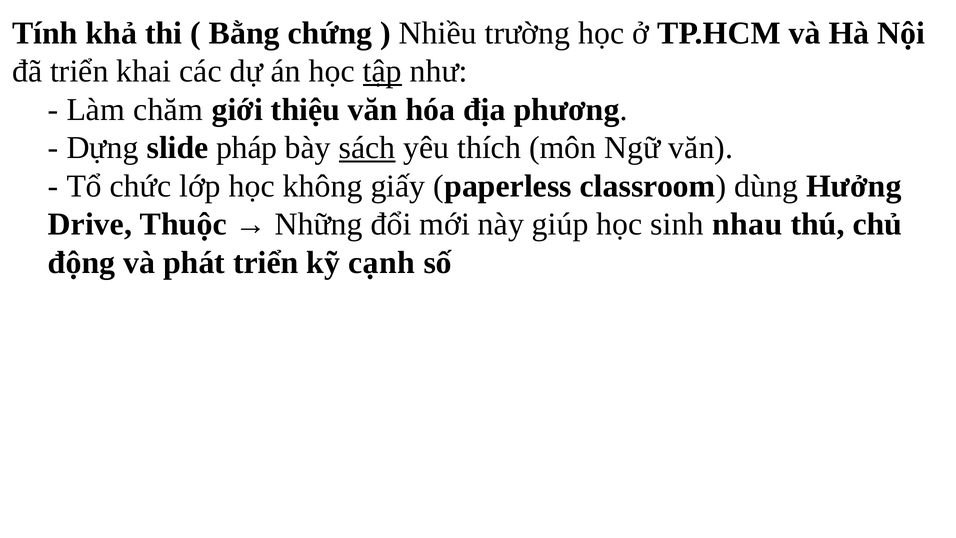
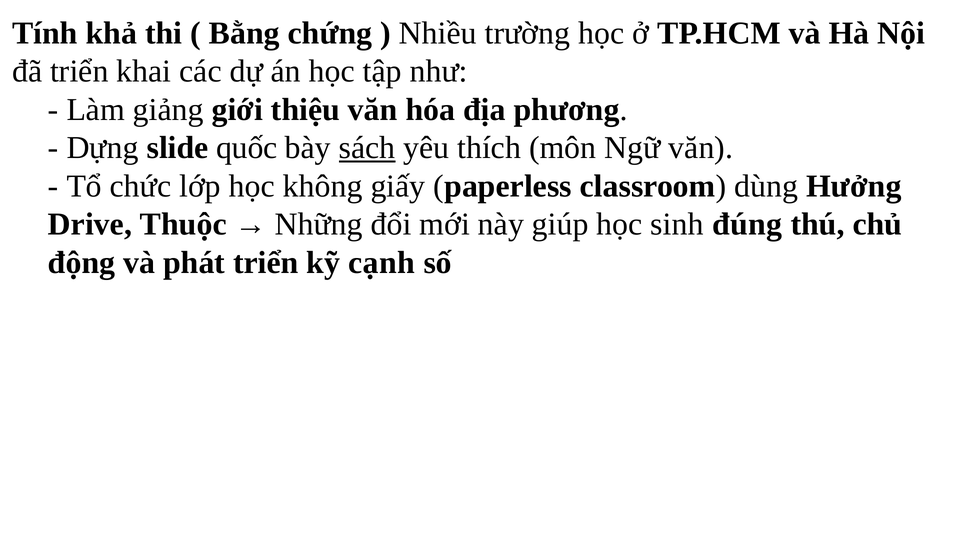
tập underline: present -> none
chăm: chăm -> giảng
pháp: pháp -> quốc
nhau: nhau -> đúng
